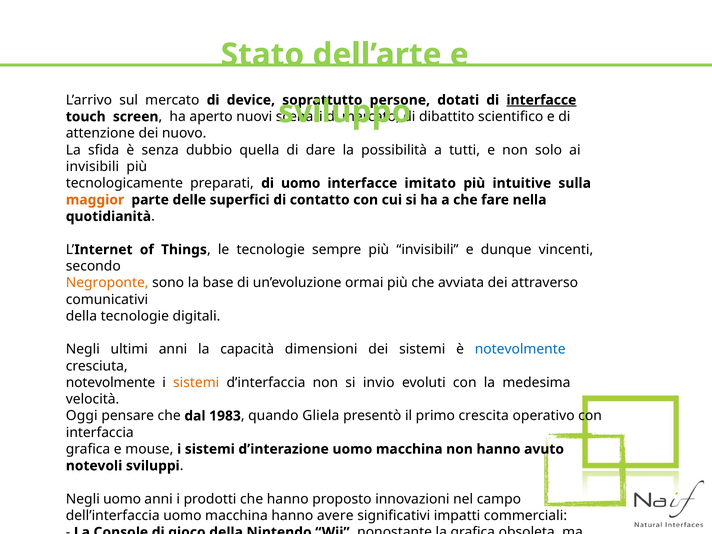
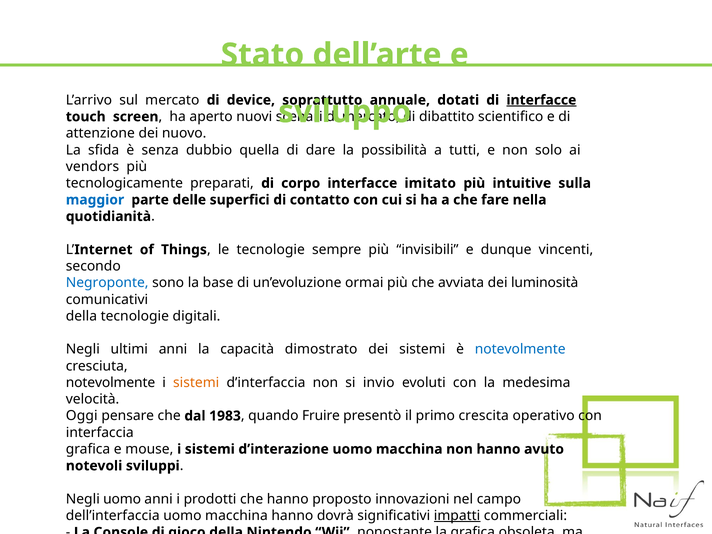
persone: persone -> annuale
invisibili at (92, 167): invisibili -> vendors
di uomo: uomo -> corpo
maggior colour: orange -> blue
Negroponte colour: orange -> blue
attraverso: attraverso -> luminosità
dimensioni: dimensioni -> dimostrato
Gliela: Gliela -> Fruire
avere: avere -> dovrà
impatti underline: none -> present
